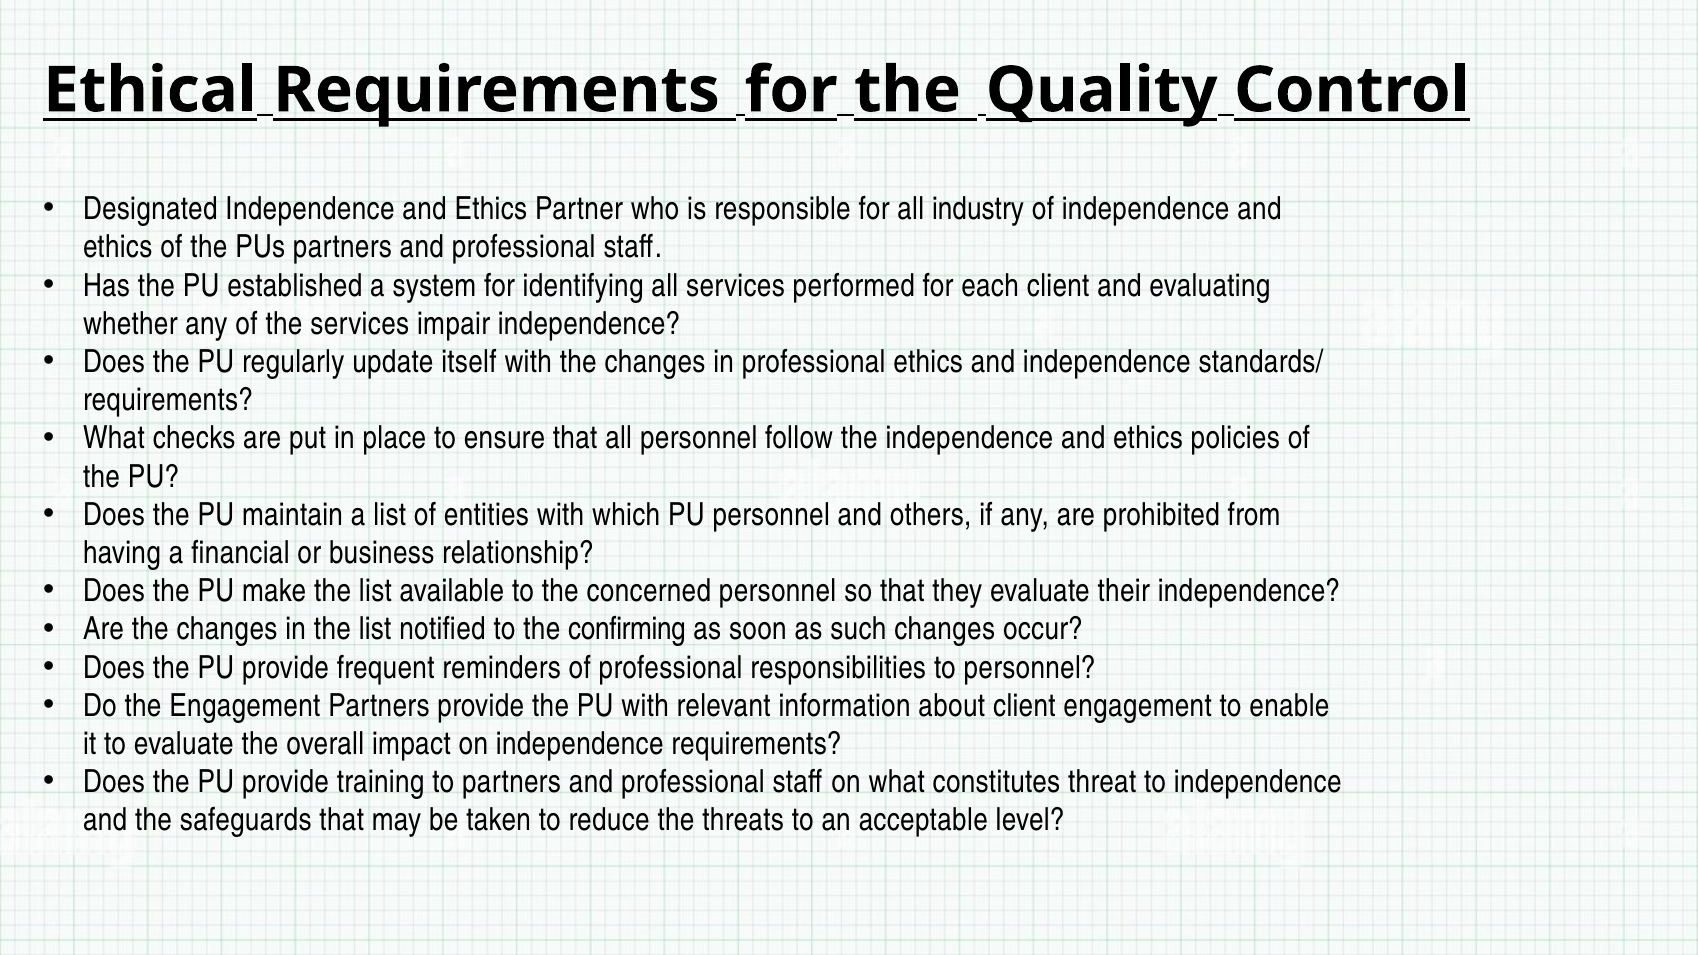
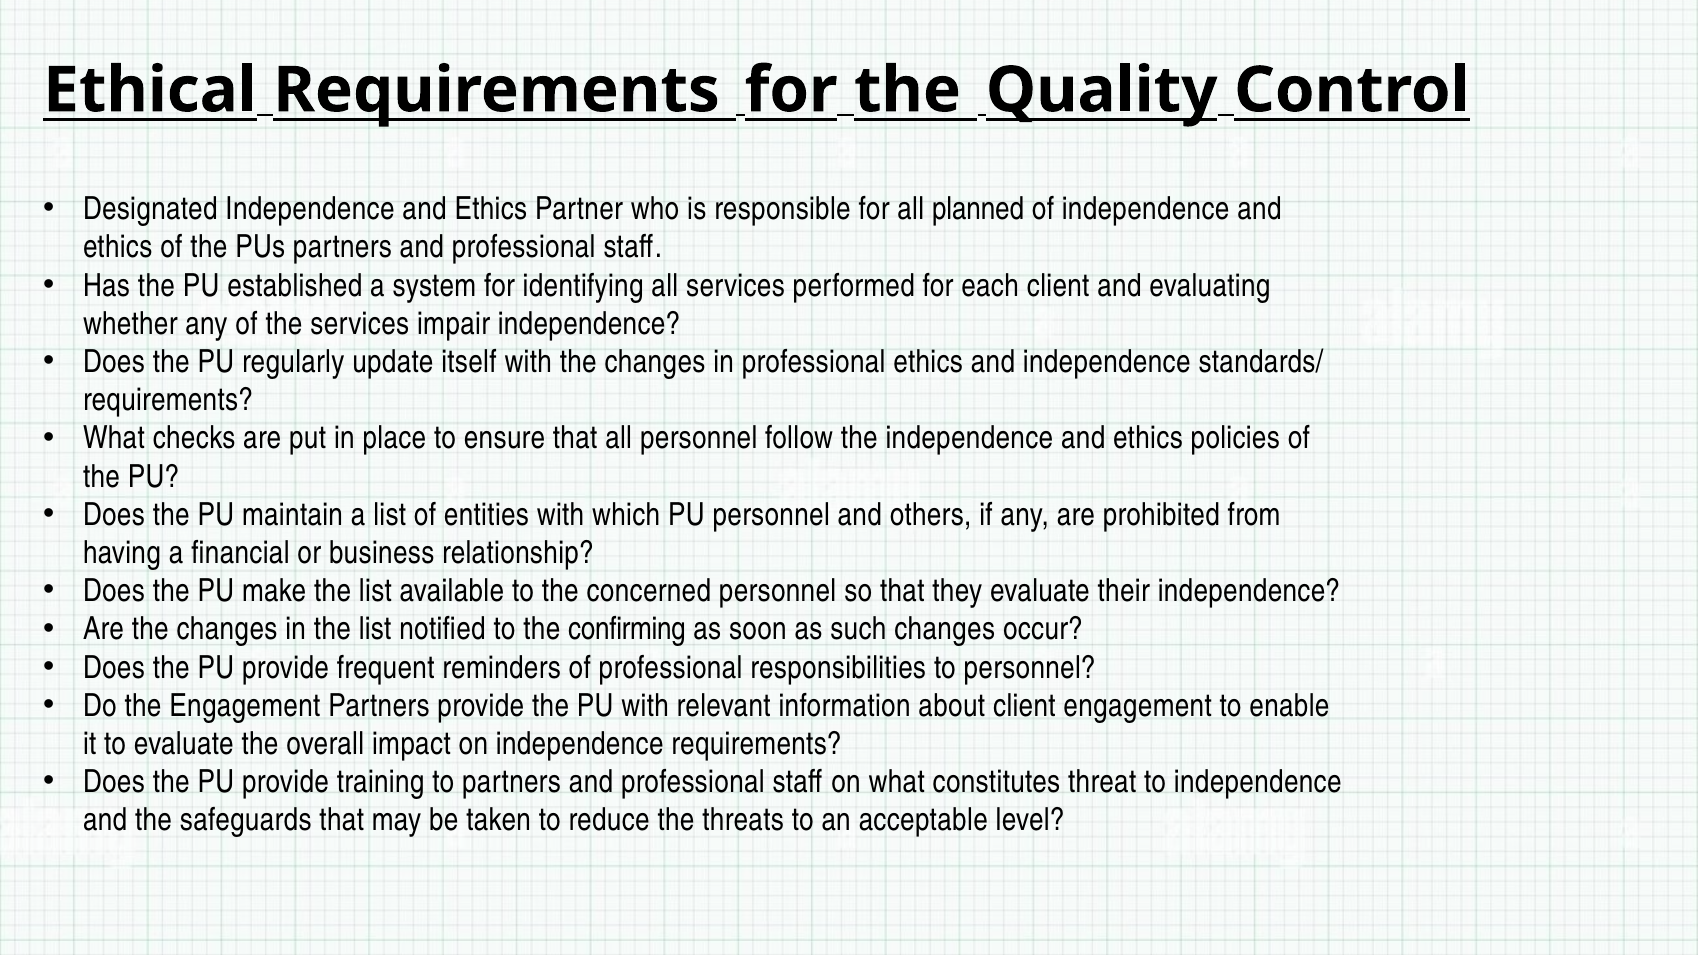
industry: industry -> planned
